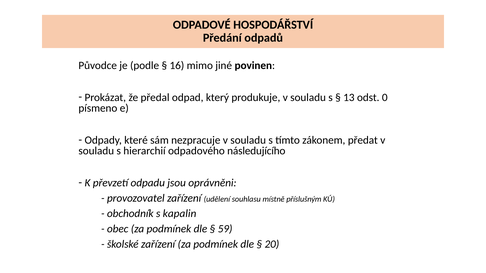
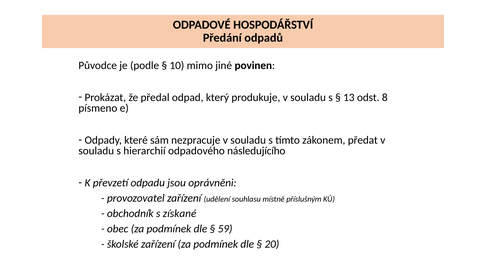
16: 16 -> 10
0: 0 -> 8
kapalin: kapalin -> získané
